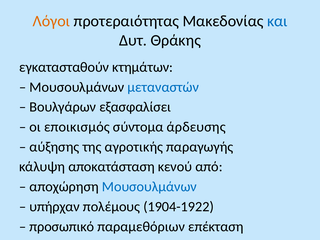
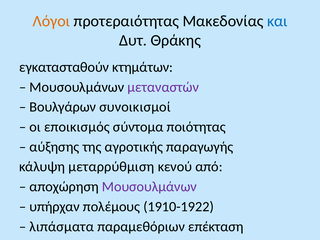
μεταναστών colour: blue -> purple
εξασφαλίσει: εξασφαλίσει -> συνοικισμοί
άρδευσης: άρδευσης -> ποιότητας
αποκατάσταση: αποκατάσταση -> μεταρρύθμιση
Μουσουλμάνων at (149, 187) colour: blue -> purple
1904-1922: 1904-1922 -> 1910-1922
προσωπικό: προσωπικό -> λιπάσματα
